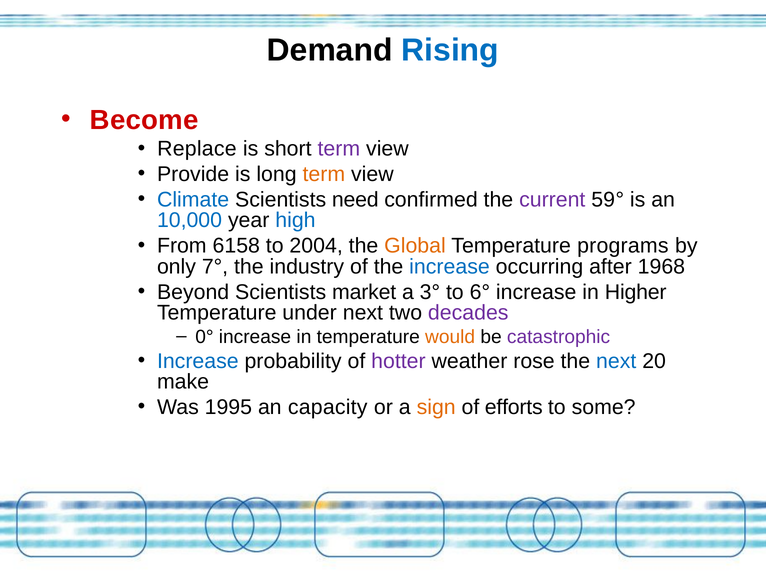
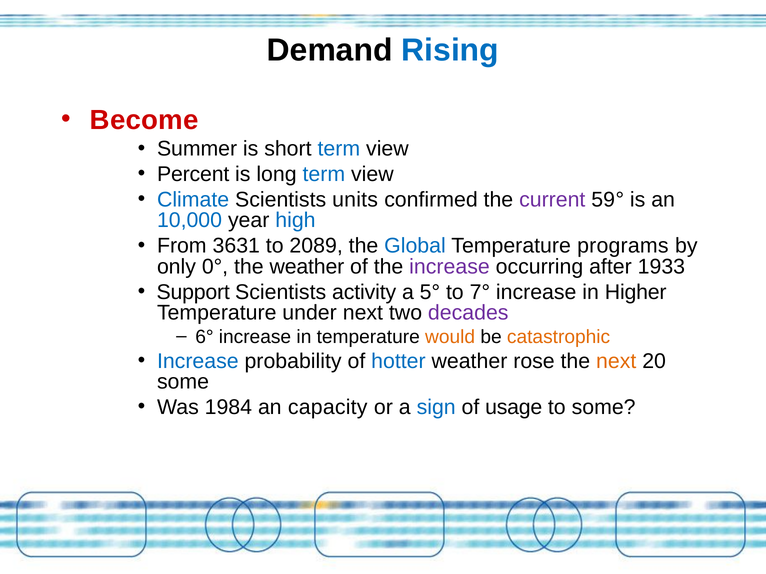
Replace: Replace -> Summer
term at (339, 149) colour: purple -> blue
Provide: Provide -> Percent
term at (324, 175) colour: orange -> blue
need: need -> units
6158: 6158 -> 3631
2004: 2004 -> 2089
Global colour: orange -> blue
7°: 7° -> 0°
the industry: industry -> weather
increase at (449, 267) colour: blue -> purple
1968: 1968 -> 1933
Beyond: Beyond -> Support
market: market -> activity
3°: 3° -> 5°
6°: 6° -> 7°
0°: 0° -> 6°
catastrophic colour: purple -> orange
hotter colour: purple -> blue
next at (616, 361) colour: blue -> orange
make at (183, 382): make -> some
1995: 1995 -> 1984
sign colour: orange -> blue
efforts: efforts -> usage
